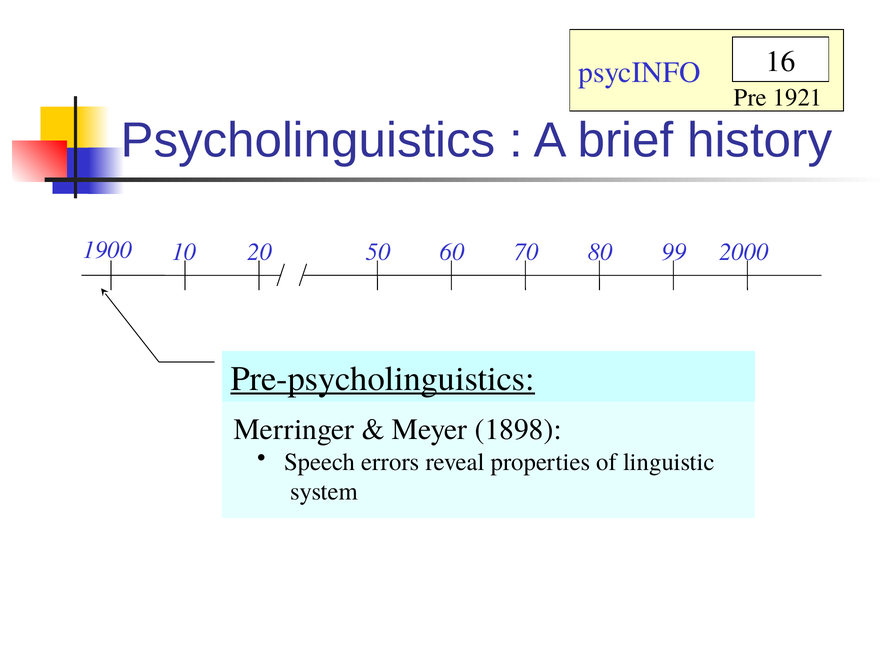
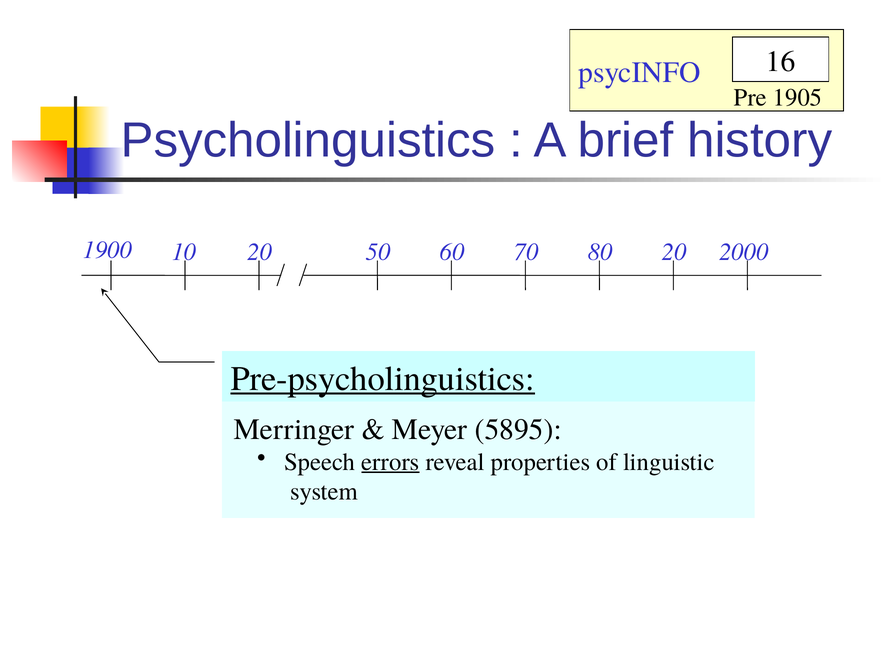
1921: 1921 -> 1905
80 99: 99 -> 20
1898: 1898 -> 5895
errors underline: none -> present
